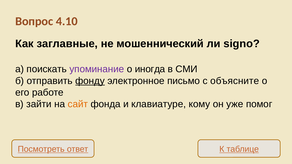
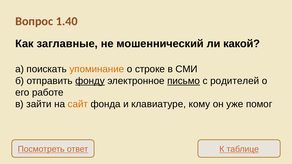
4.10: 4.10 -> 1.40
signo: signo -> какой
упоминание colour: purple -> orange
иногда: иногда -> строке
письмо underline: none -> present
объясните: объясните -> родителей
